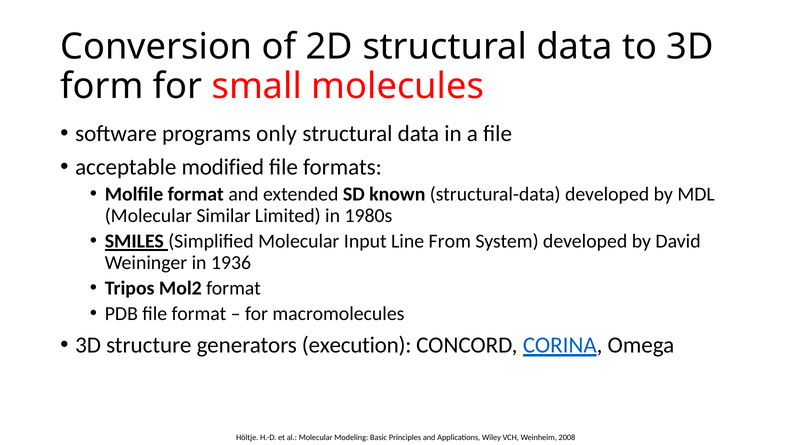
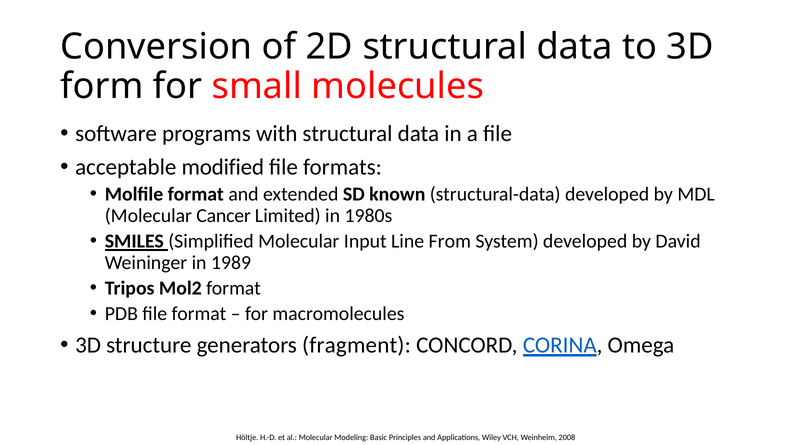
only: only -> with
Similar: Similar -> Cancer
1936: 1936 -> 1989
execution: execution -> fragment
